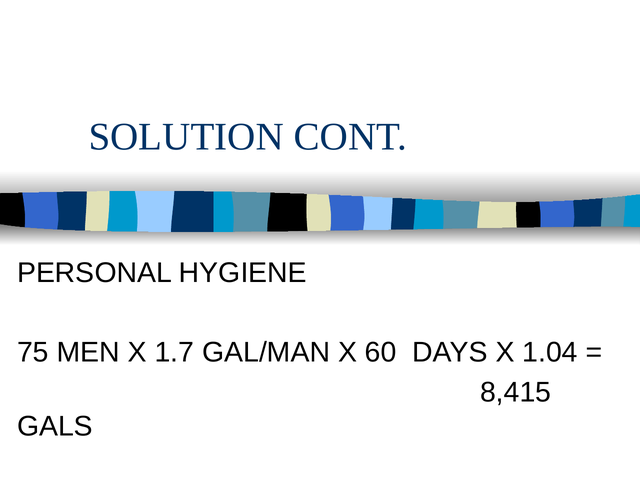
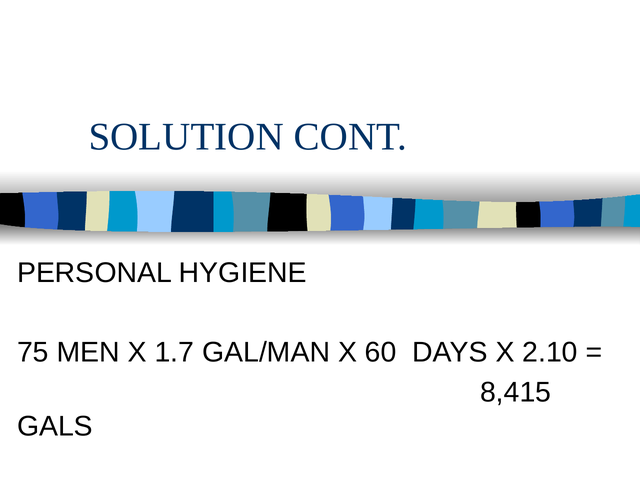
1.04: 1.04 -> 2.10
